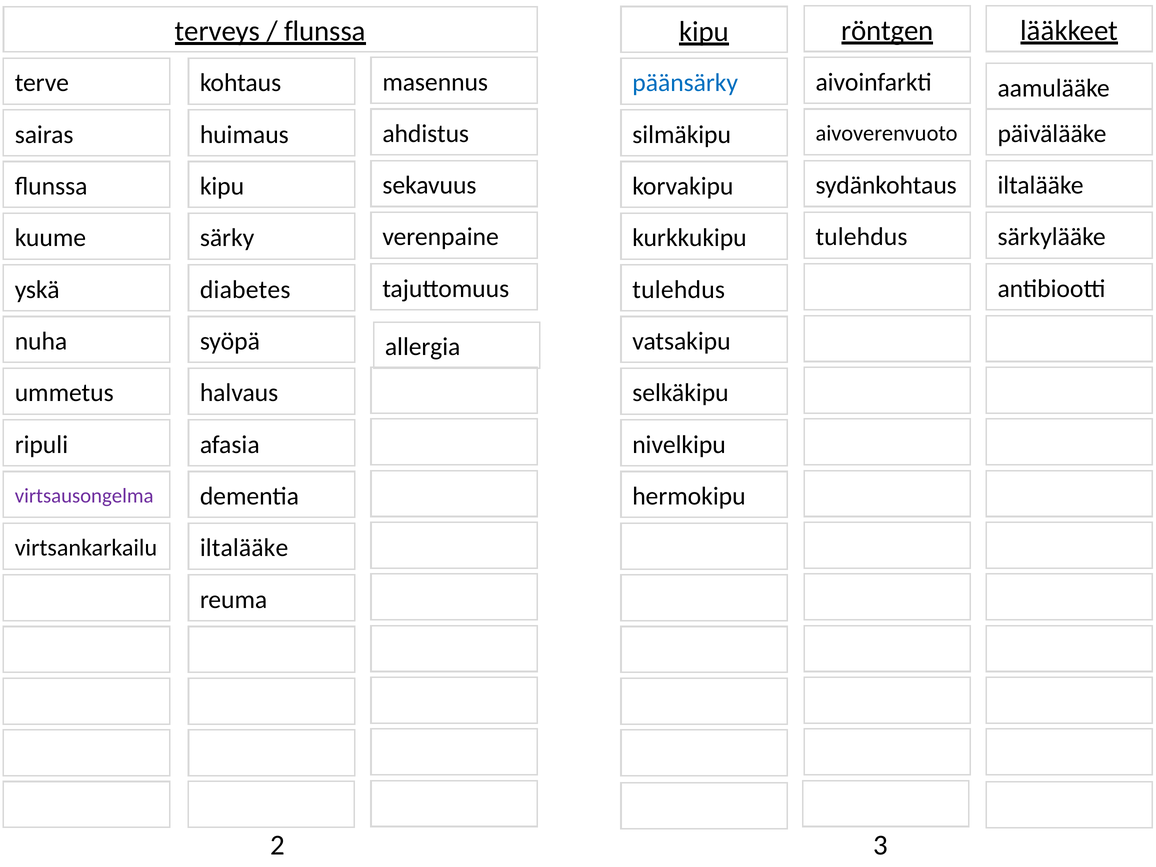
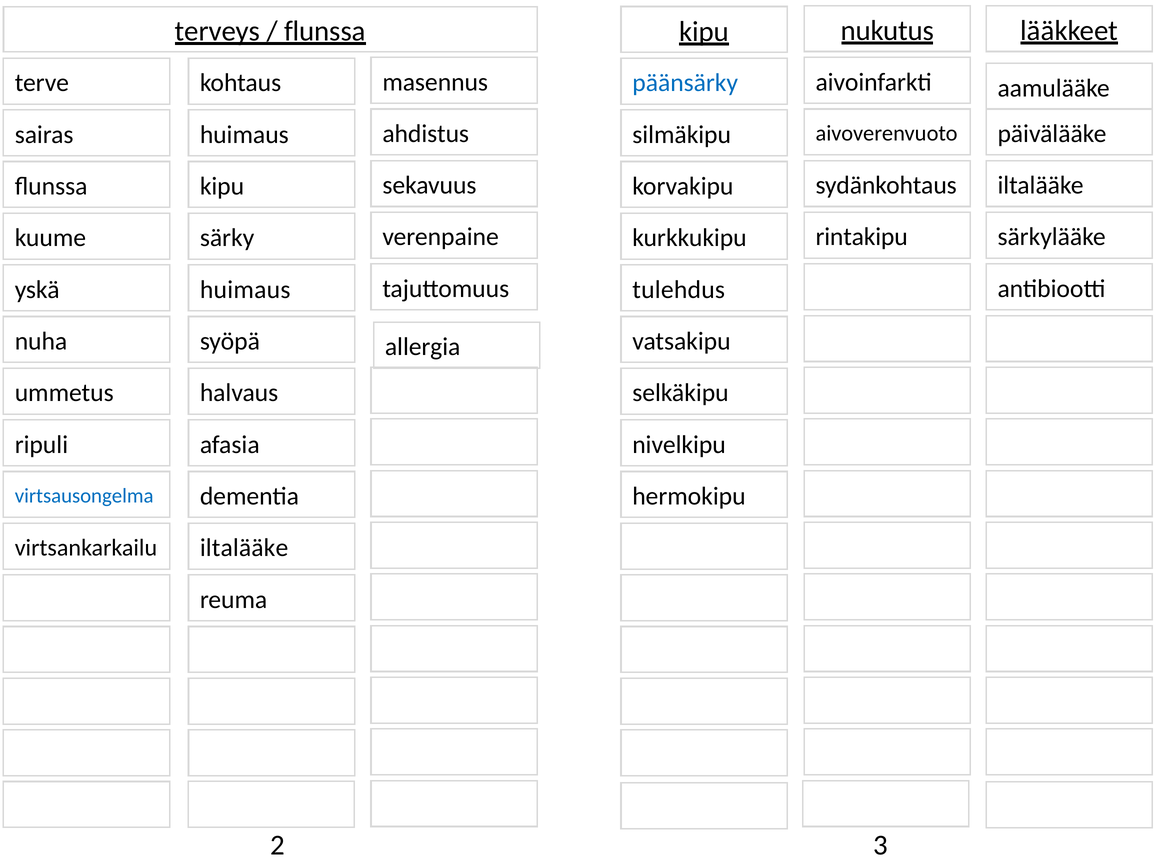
röntgen: röntgen -> nukutus
tulehdus at (862, 237): tulehdus -> rintakipu
diabetes at (245, 290): diabetes -> huimaus
virtsausongelma colour: purple -> blue
